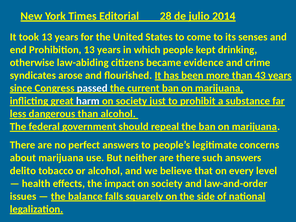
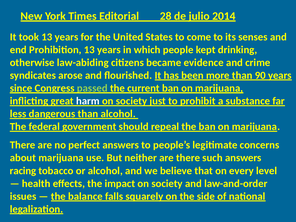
43: 43 -> 90
passed colour: white -> light green
delito: delito -> racing
